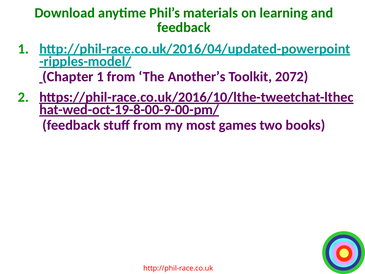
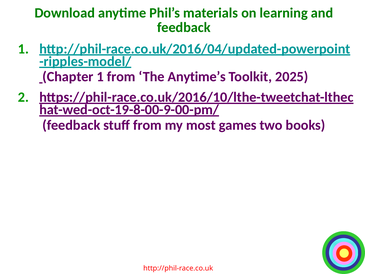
Another’s: Another’s -> Anytime’s
2072: 2072 -> 2025
